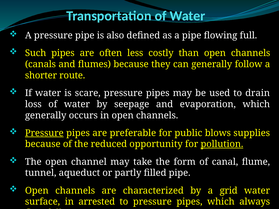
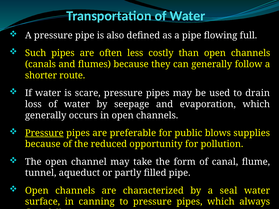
pollution underline: present -> none
grid: grid -> seal
arrested: arrested -> canning
